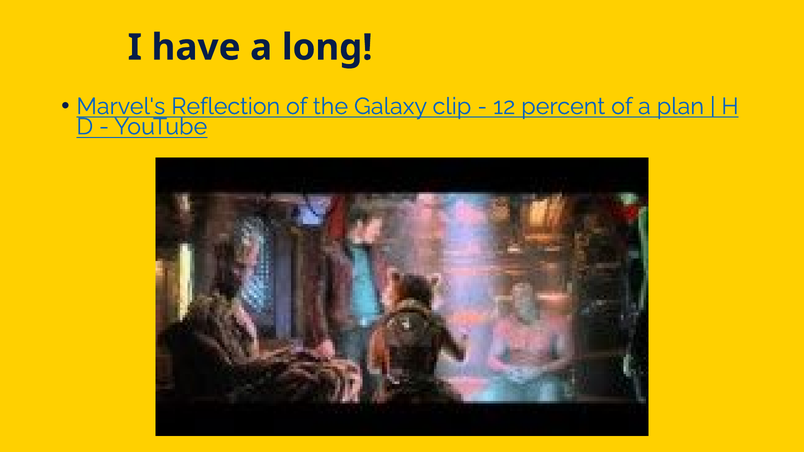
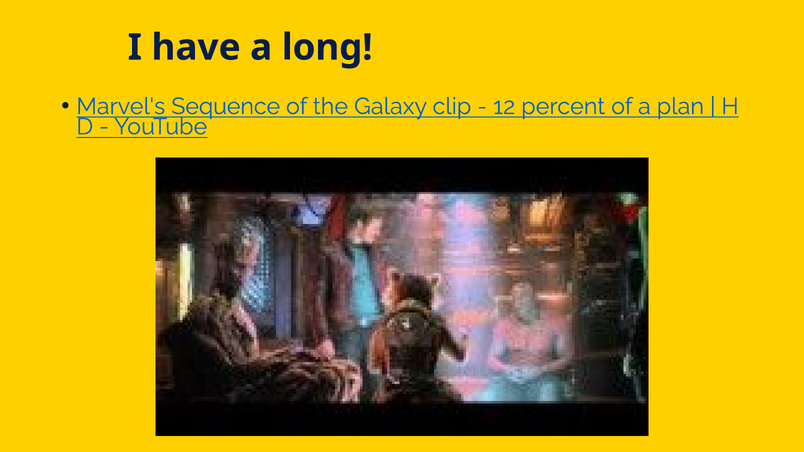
Reflection: Reflection -> Sequence
